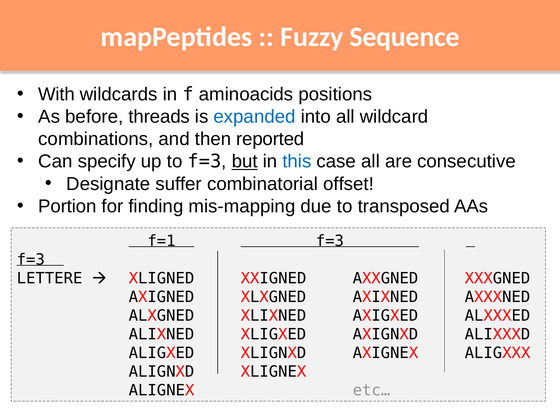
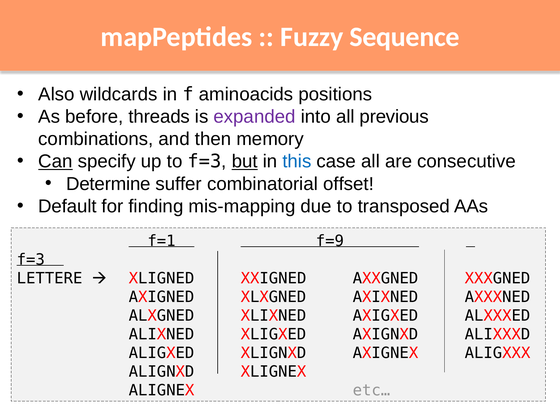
With: With -> Also
expanded colour: blue -> purple
wildcard: wildcard -> previous
reported: reported -> memory
Can underline: none -> present
Designate: Designate -> Determine
Portion: Portion -> Default
f=1 f=3: f=3 -> f=9
